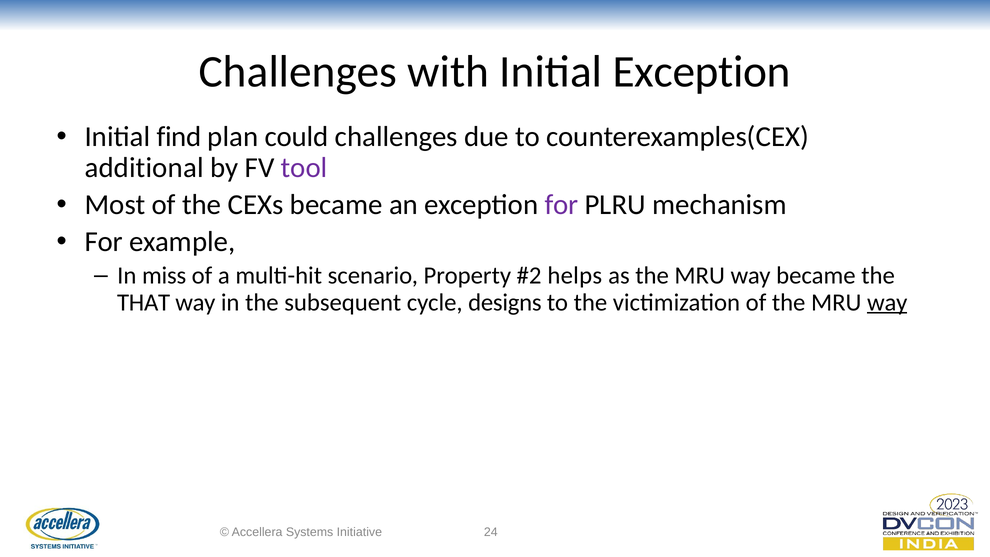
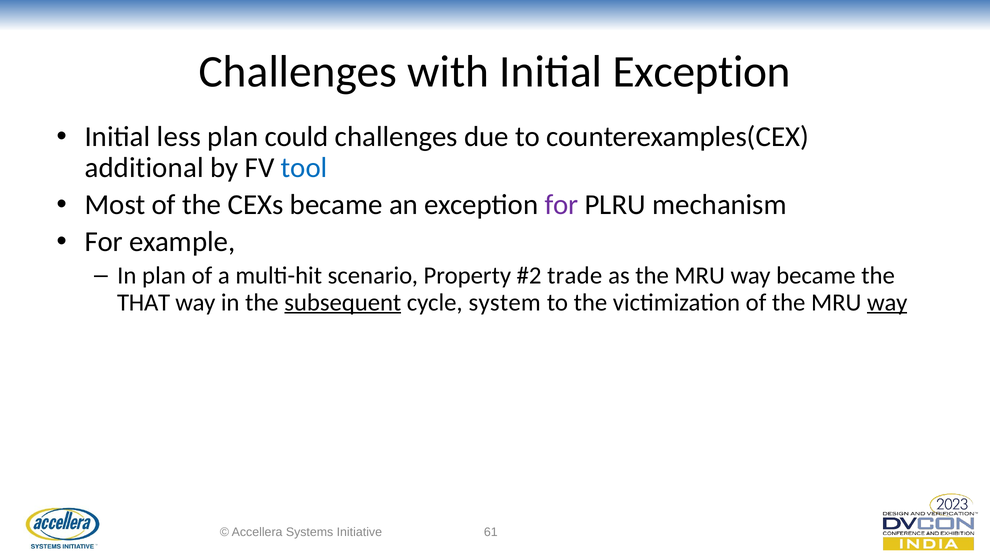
find: find -> less
tool colour: purple -> blue
In miss: miss -> plan
helps: helps -> trade
subsequent underline: none -> present
designs: designs -> system
24: 24 -> 61
